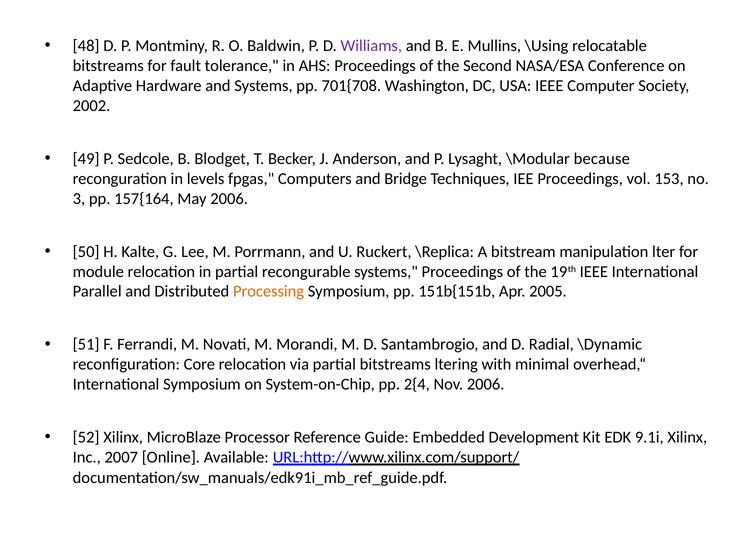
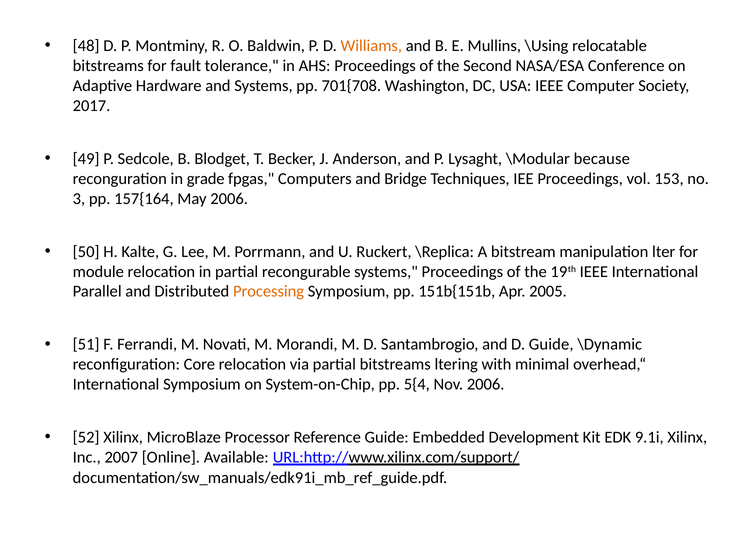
Williams colour: purple -> orange
2002: 2002 -> 2017
levels: levels -> grade
D Radial: Radial -> Guide
2{4: 2{4 -> 5{4
